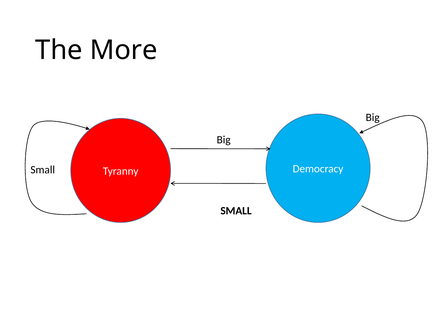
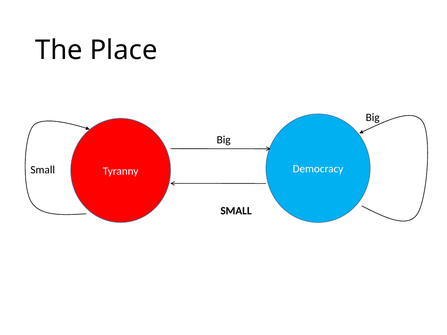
More: More -> Place
